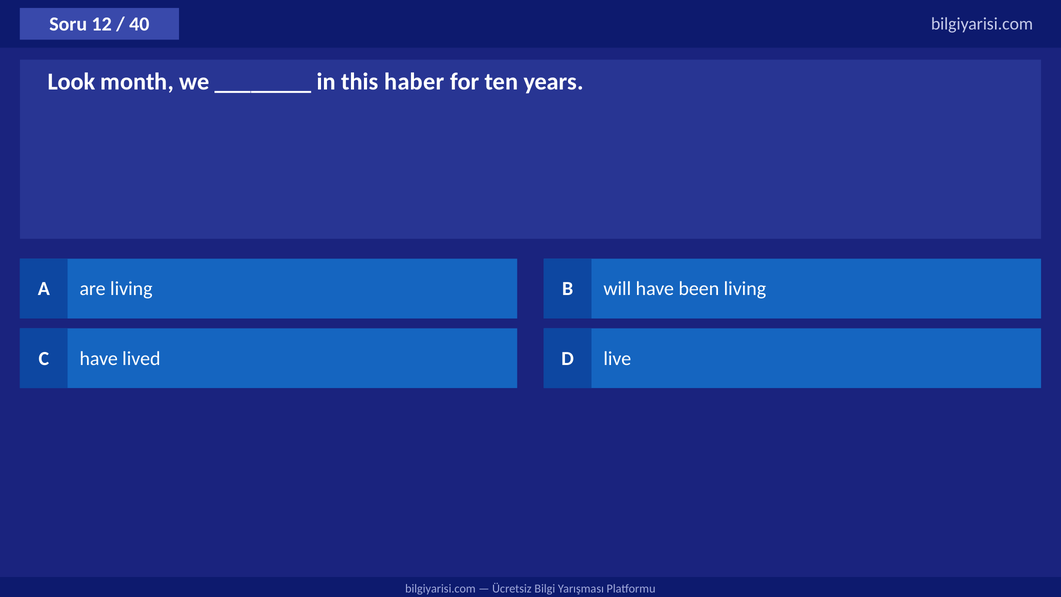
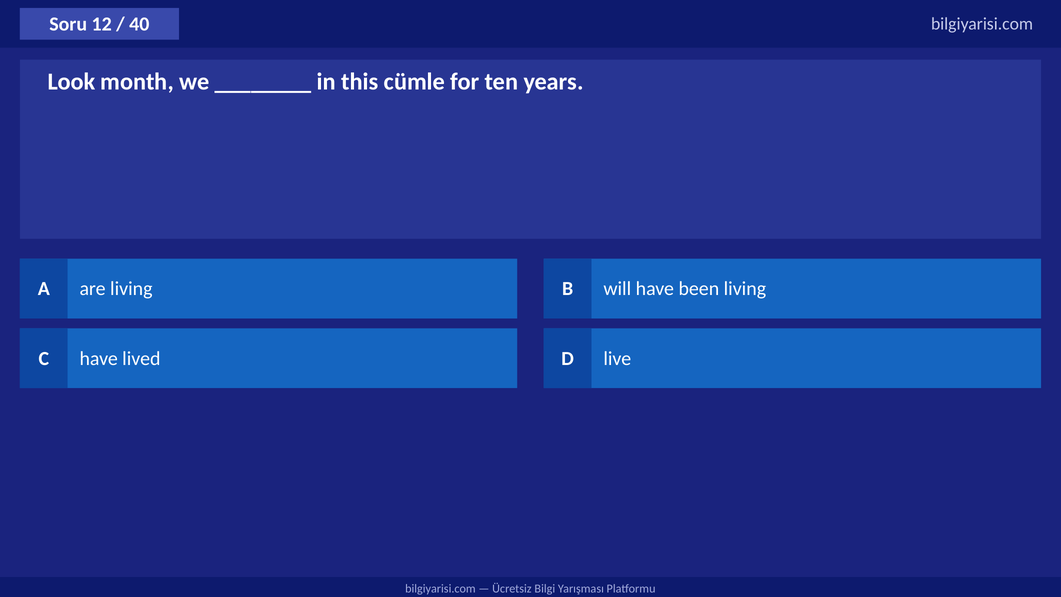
haber: haber -> cümle
